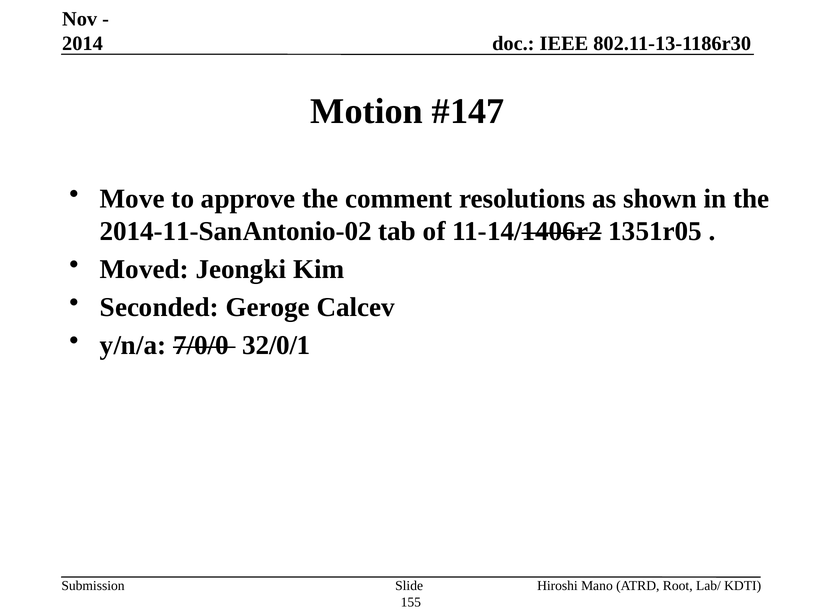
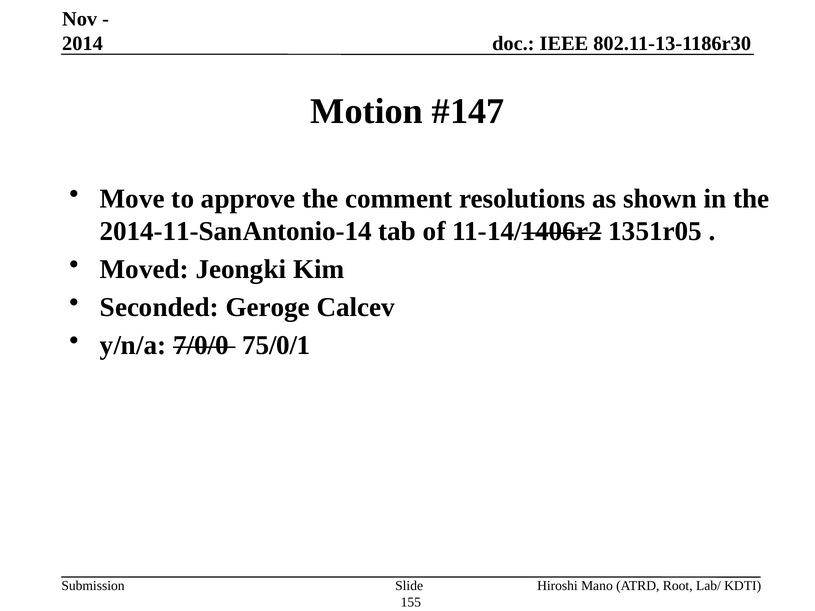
2014-11-SanAntonio-02: 2014-11-SanAntonio-02 -> 2014-11-SanAntonio-14
32/0/1: 32/0/1 -> 75/0/1
